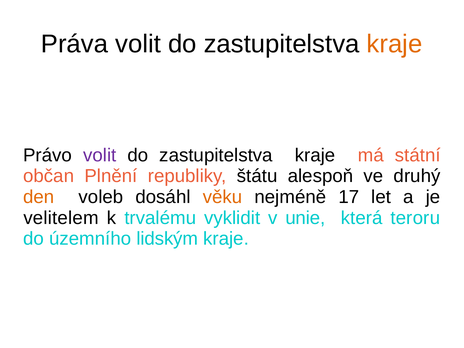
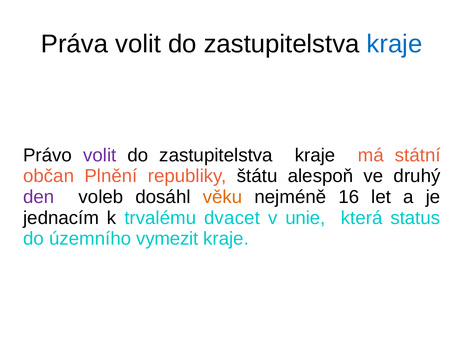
kraje at (394, 44) colour: orange -> blue
den colour: orange -> purple
17: 17 -> 16
velitelem: velitelem -> jednacím
vyklidit: vyklidit -> dvacet
teroru: teroru -> status
lidským: lidským -> vymezit
